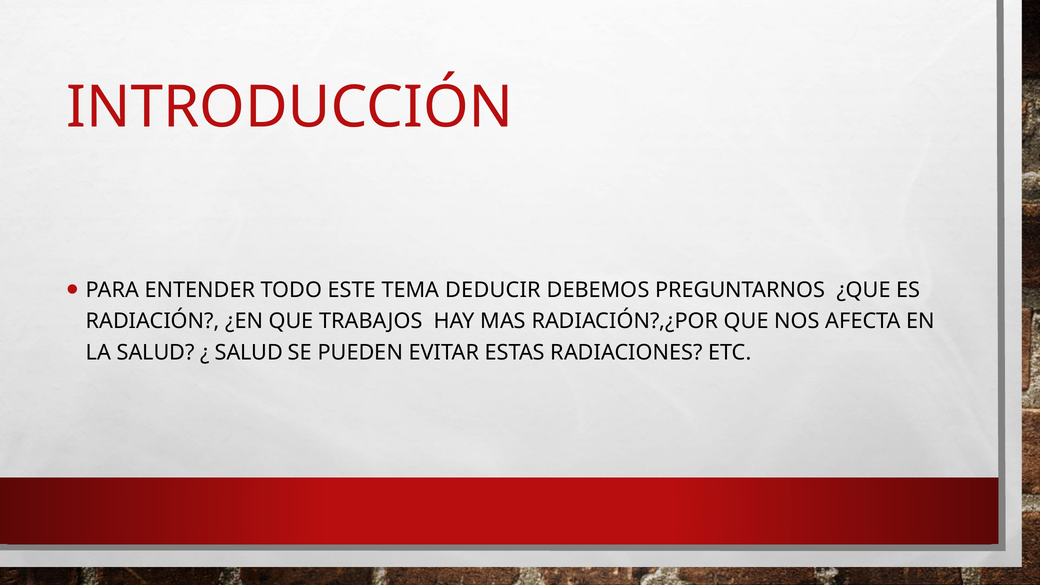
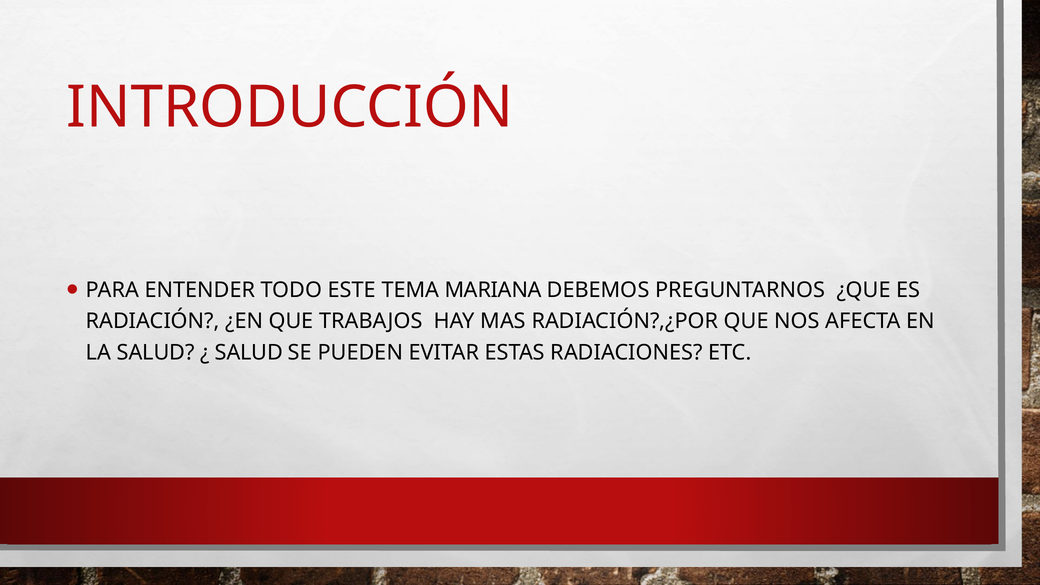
DEDUCIR: DEDUCIR -> MARIANA
